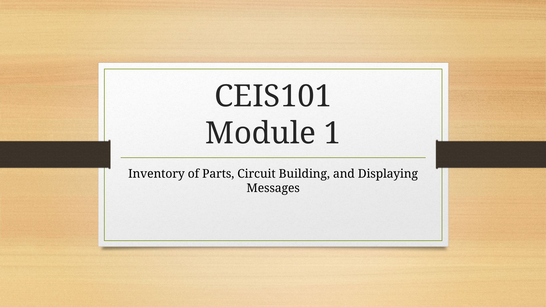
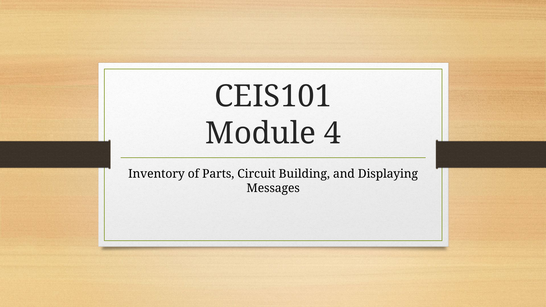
1: 1 -> 4
